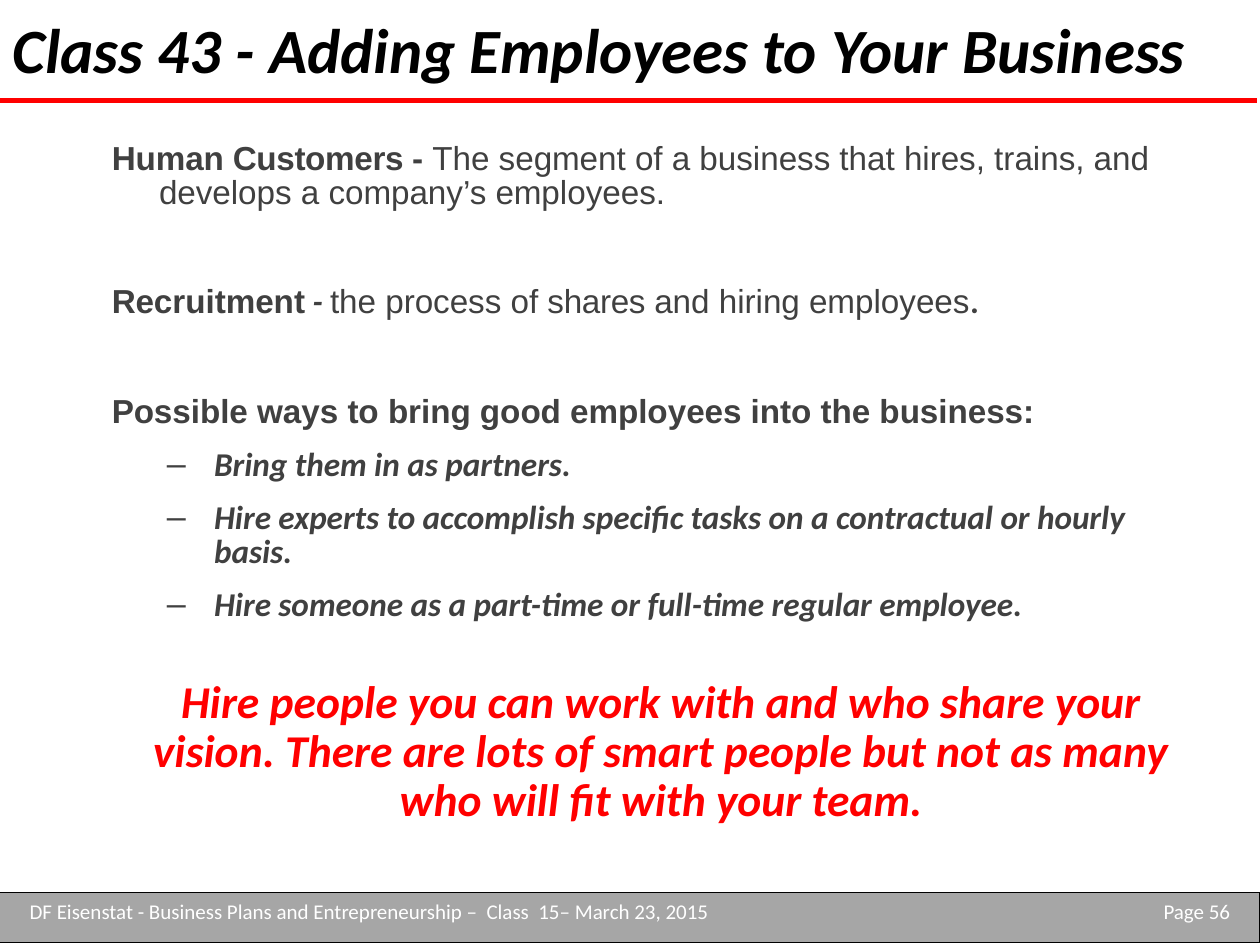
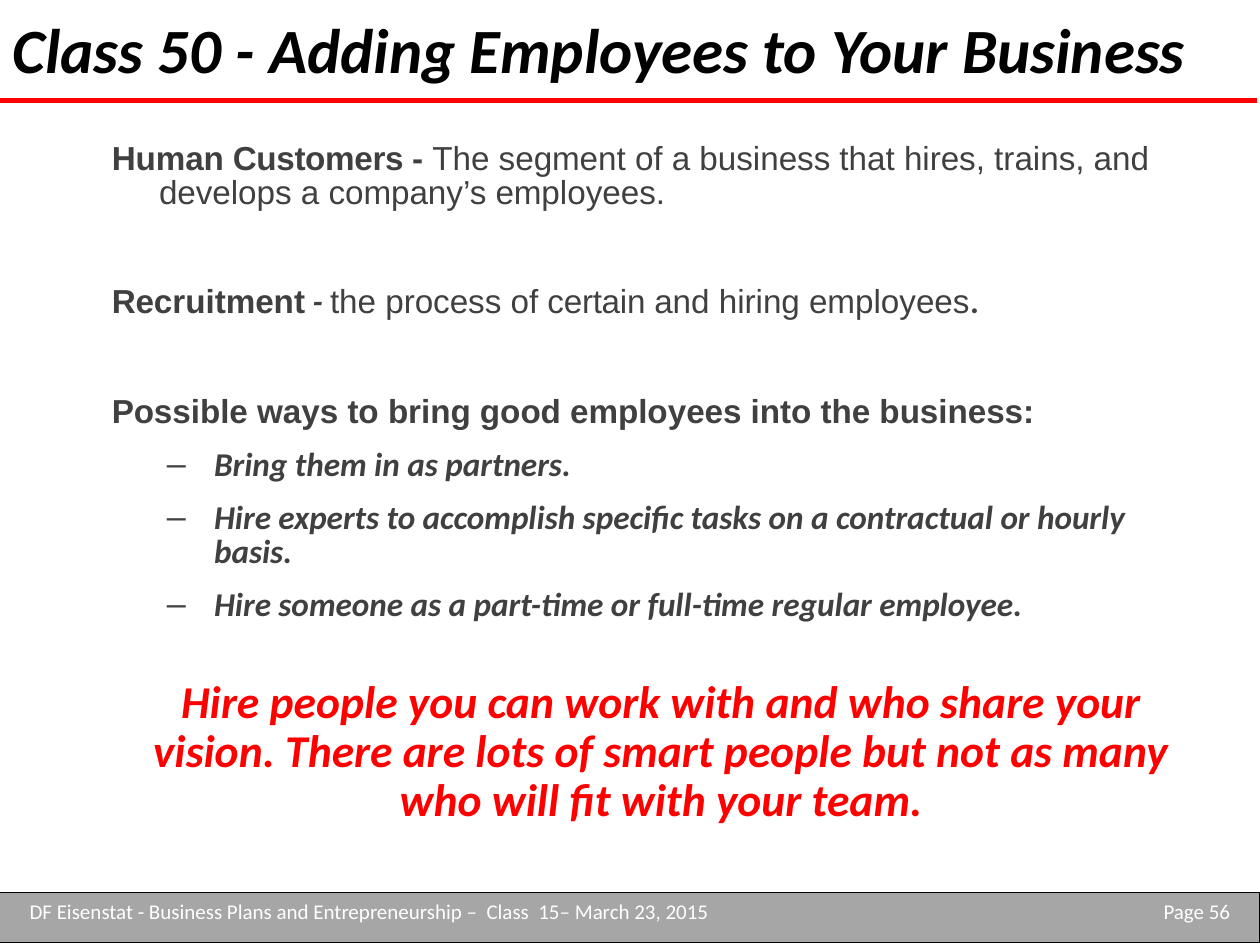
43: 43 -> 50
shares: shares -> certain
